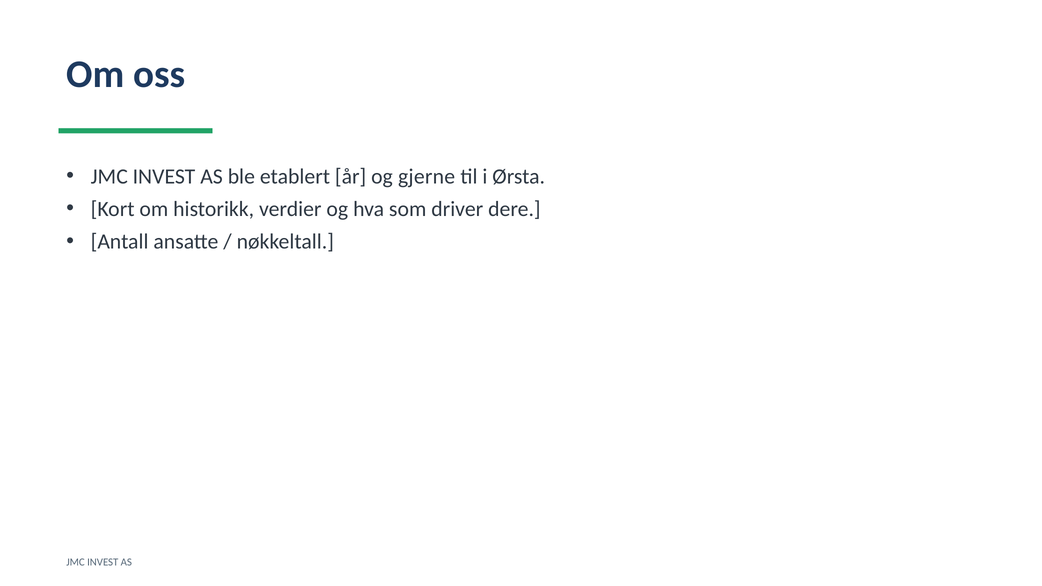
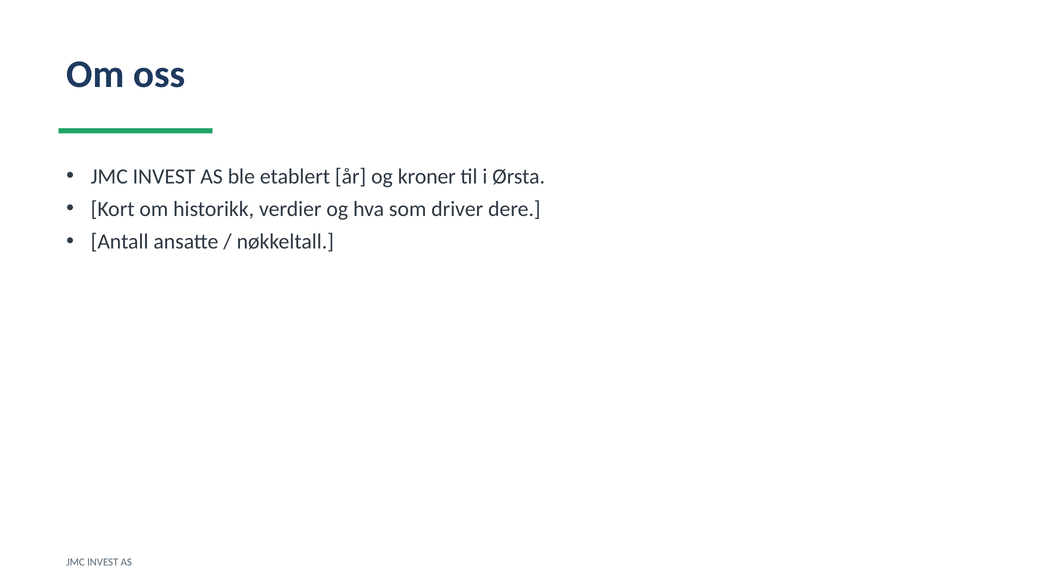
gjerne: gjerne -> kroner
